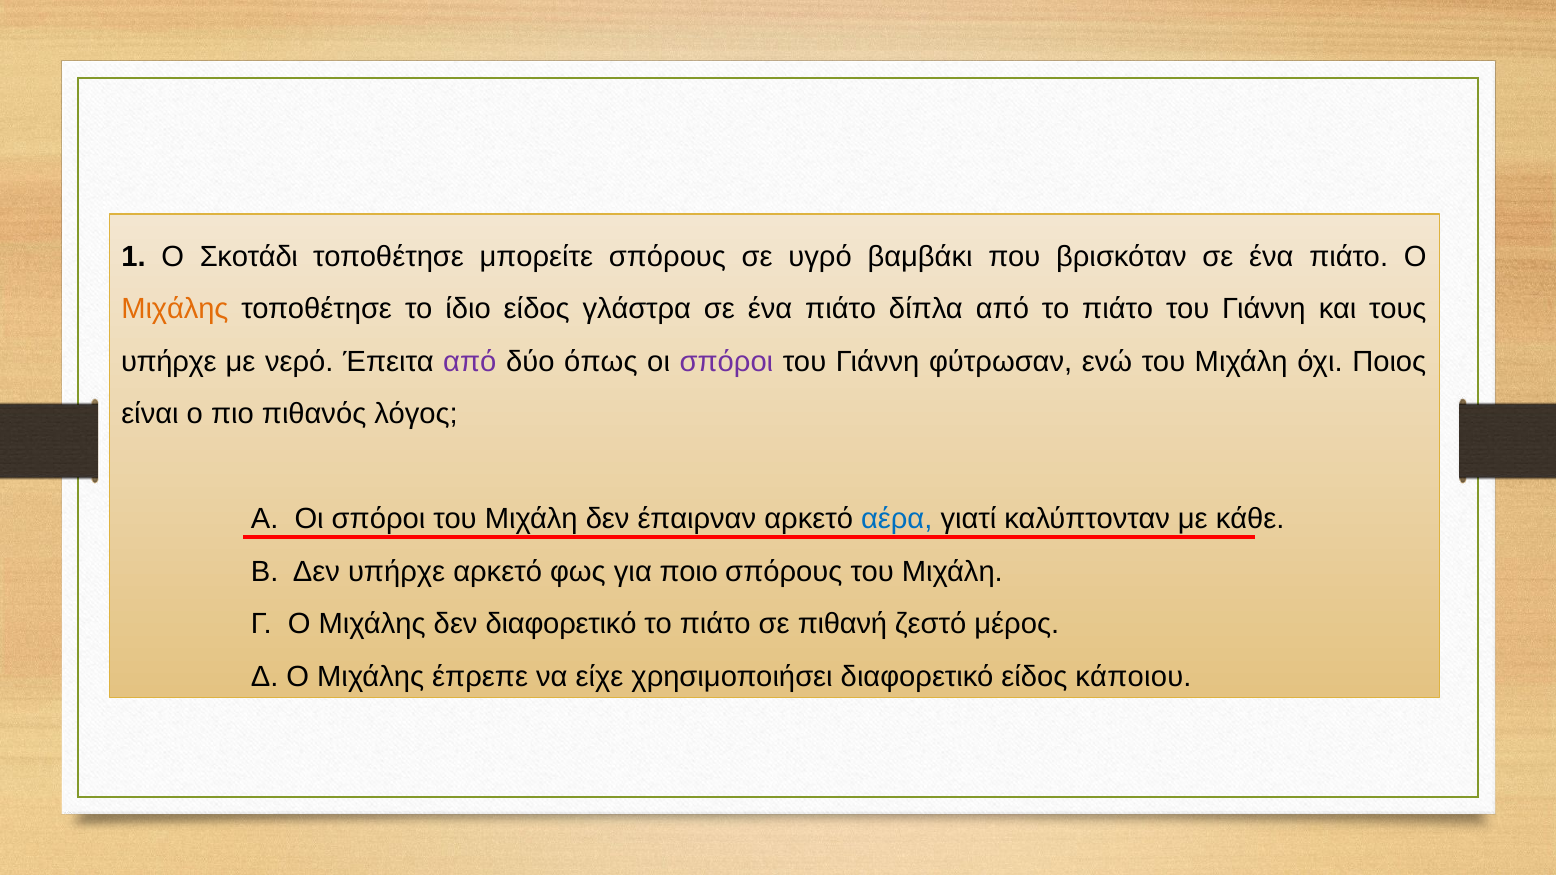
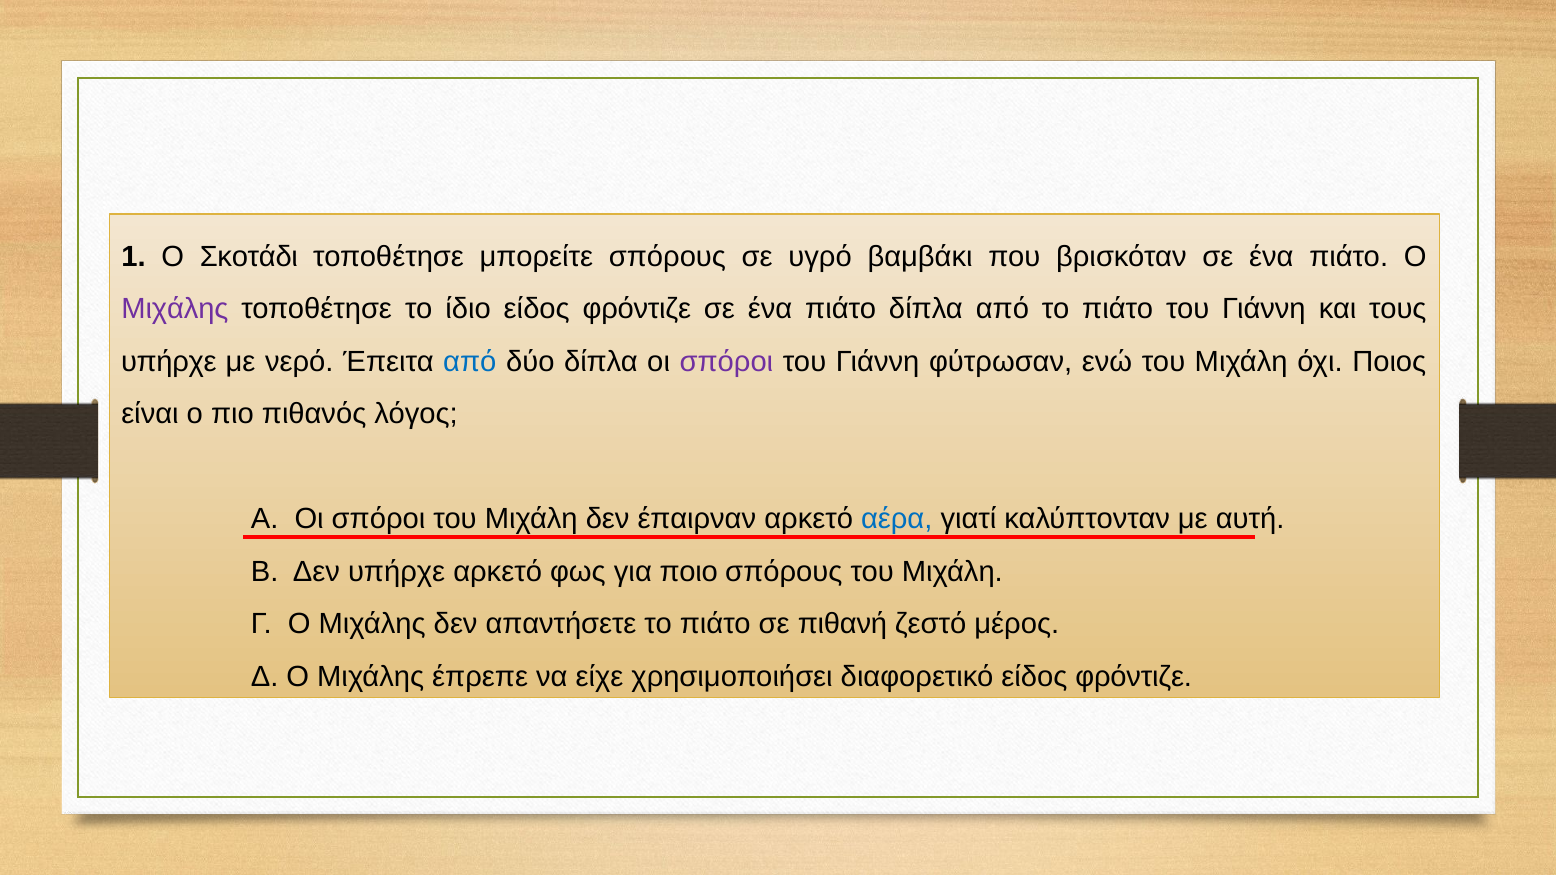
Μιχάλης at (175, 309) colour: orange -> purple
ίδιο είδος γλάστρα: γλάστρα -> φρόντιζε
από at (470, 362) colour: purple -> blue
δύο όπως: όπως -> δίπλα
κάθε: κάθε -> αυτή
δεν διαφορετικό: διαφορετικό -> απαντήσετε
διαφορετικό είδος κάποιου: κάποιου -> φρόντιζε
